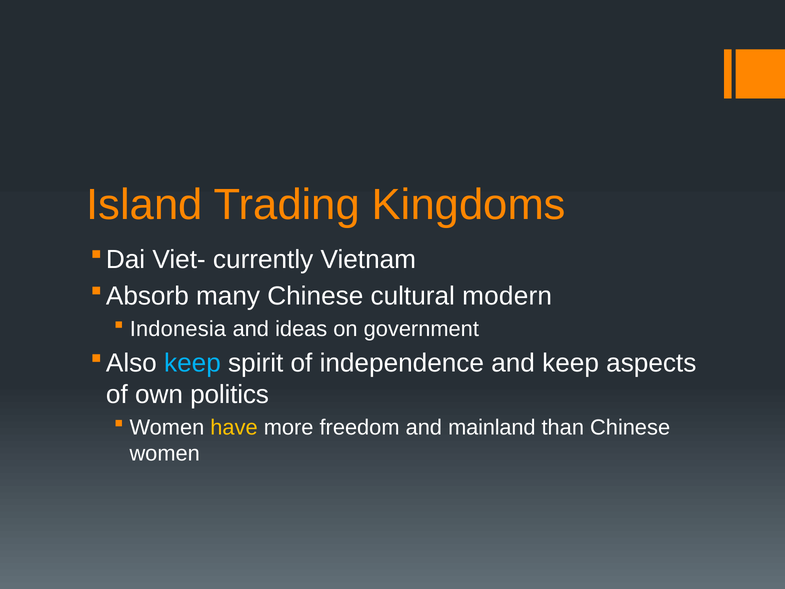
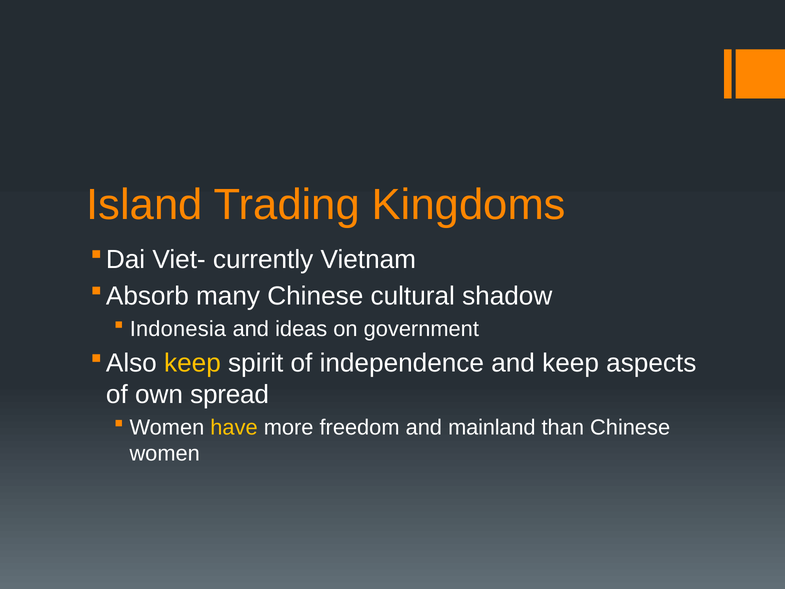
modern: modern -> shadow
keep at (192, 363) colour: light blue -> yellow
politics: politics -> spread
